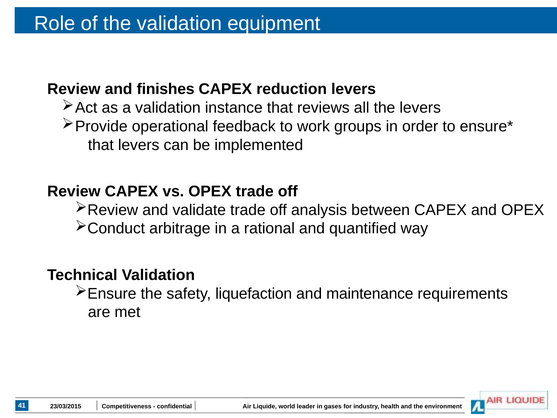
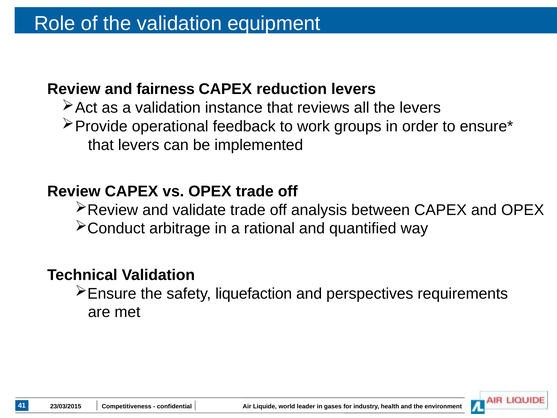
finishes: finishes -> fairness
maintenance: maintenance -> perspectives
